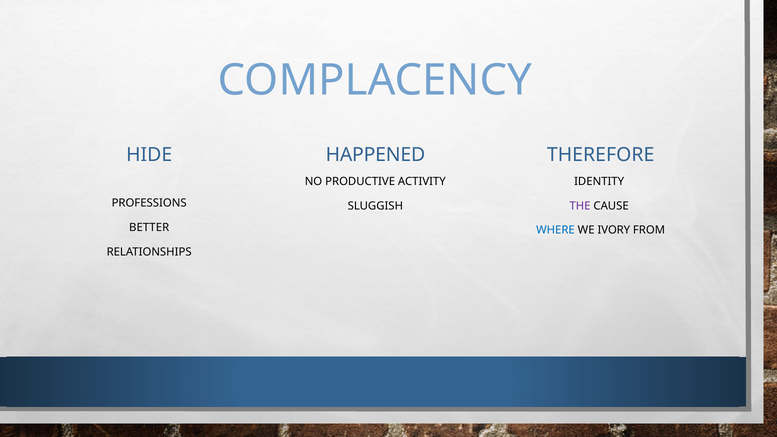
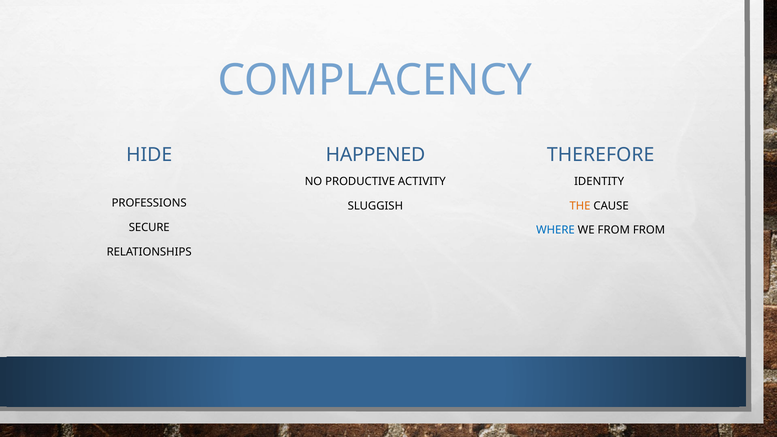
THE colour: purple -> orange
BETTER: BETTER -> SECURE
WE IVORY: IVORY -> FROM
